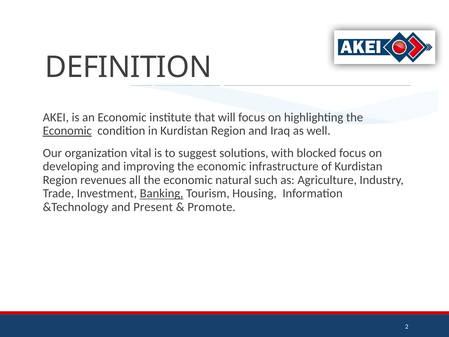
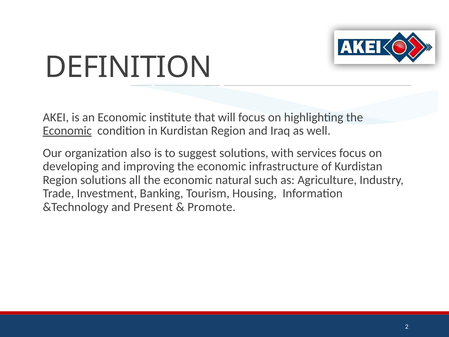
vital: vital -> also
blocked: blocked -> services
Region revenues: revenues -> solutions
Banking underline: present -> none
